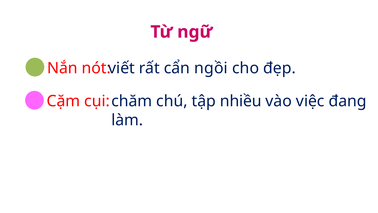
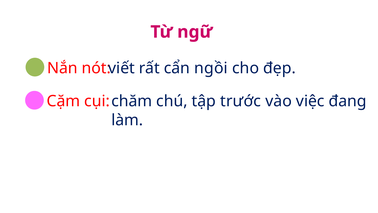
nhiều: nhiều -> trước
